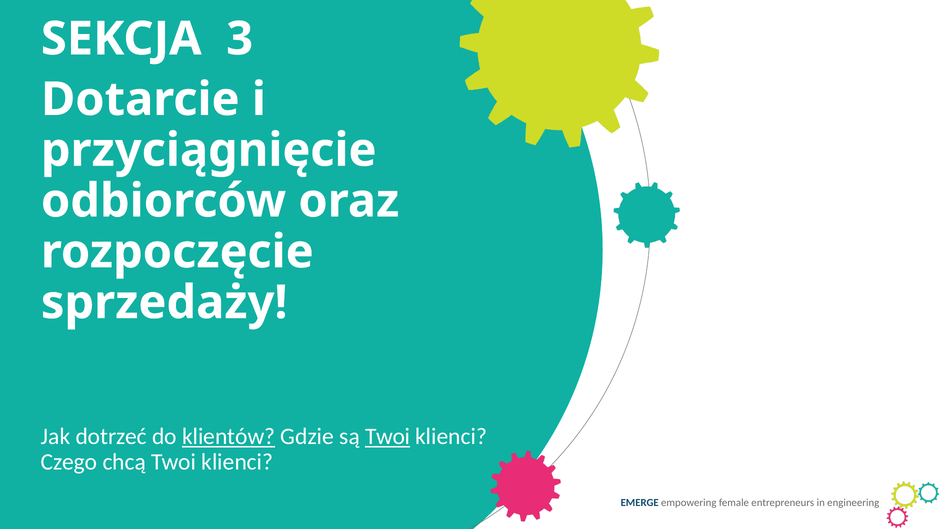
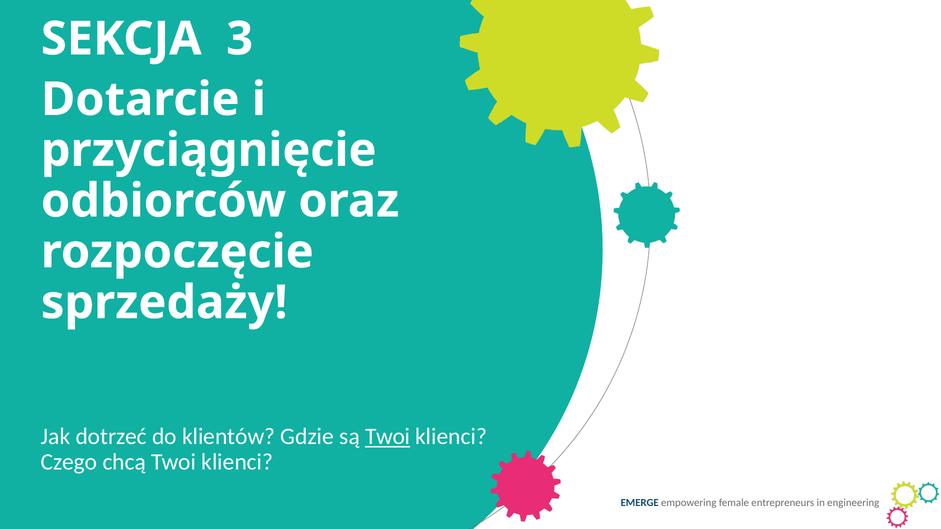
klientów underline: present -> none
